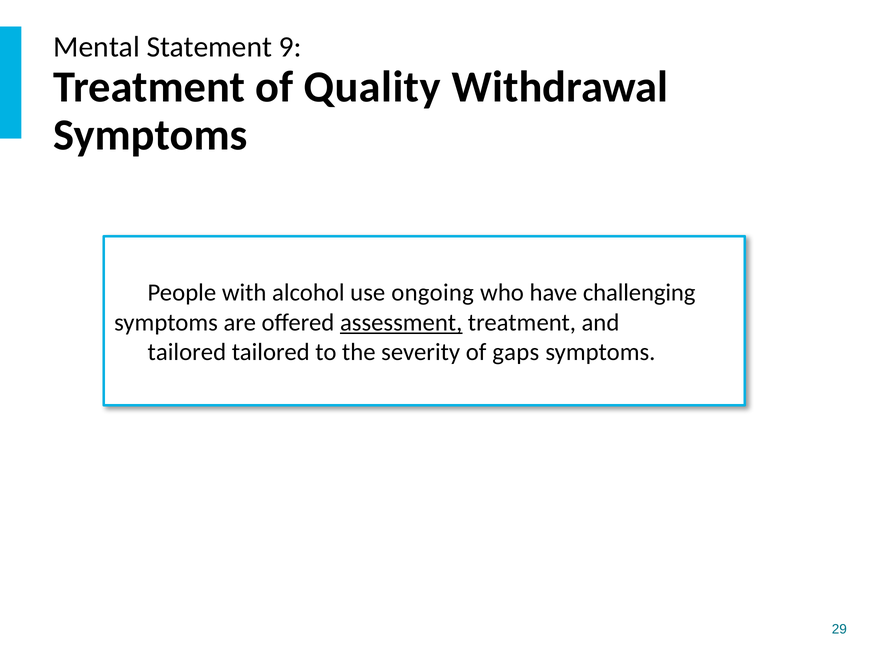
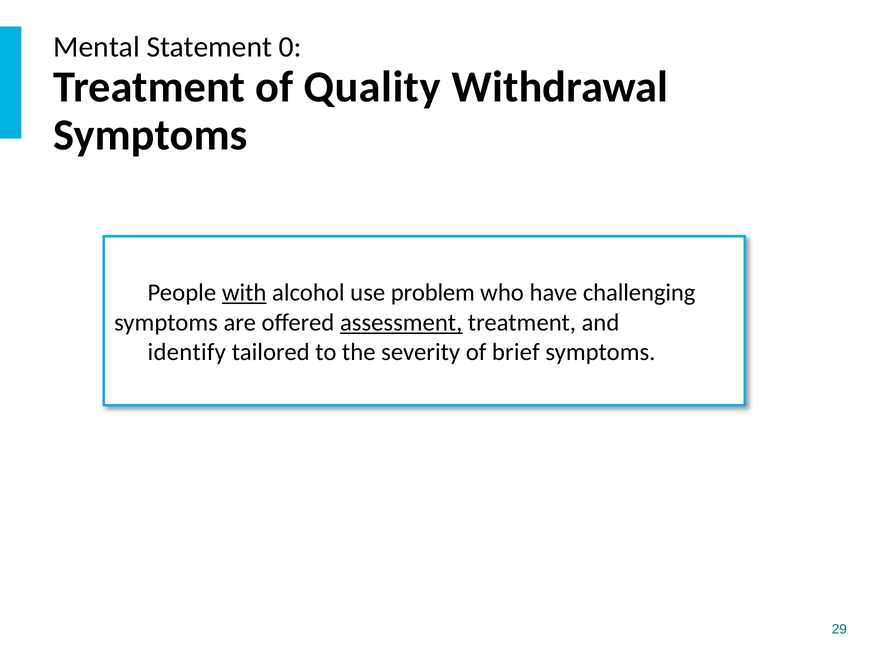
9: 9 -> 0
with underline: none -> present
ongoing: ongoing -> problem
tailored at (187, 352): tailored -> identify
gaps: gaps -> brief
